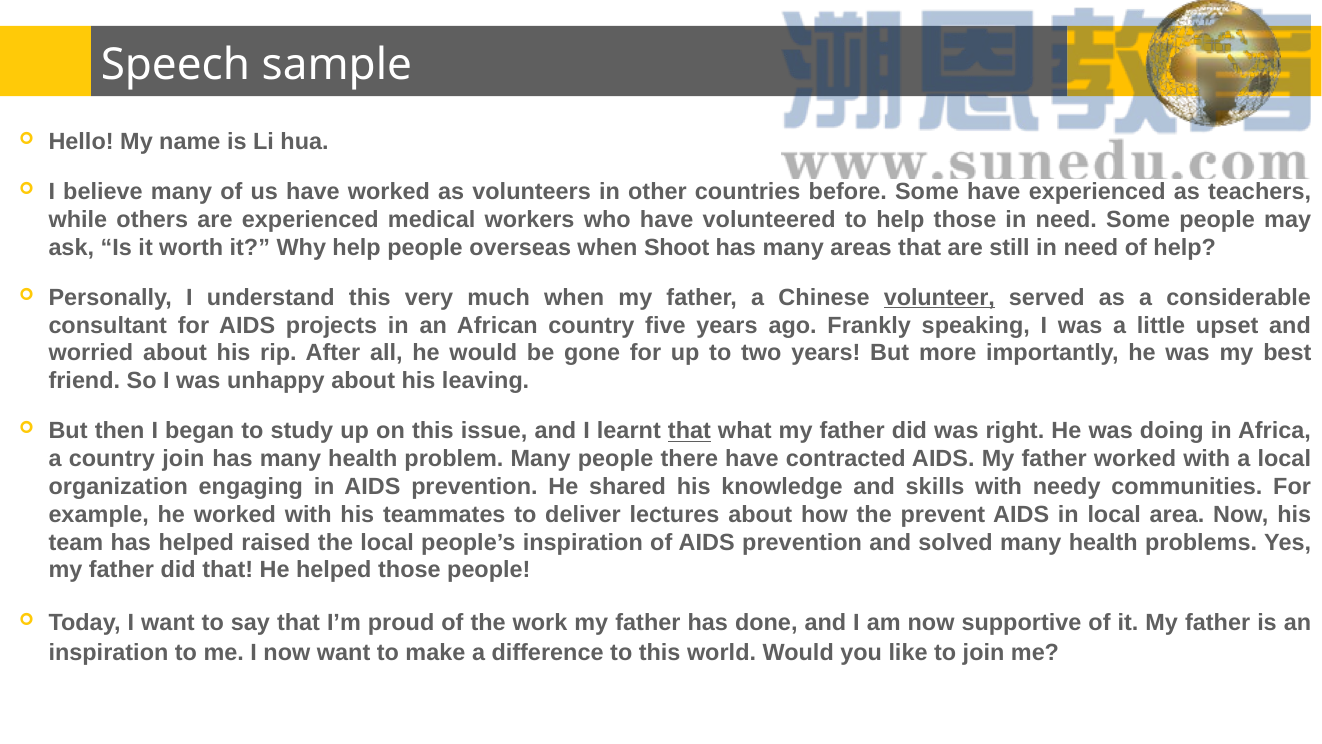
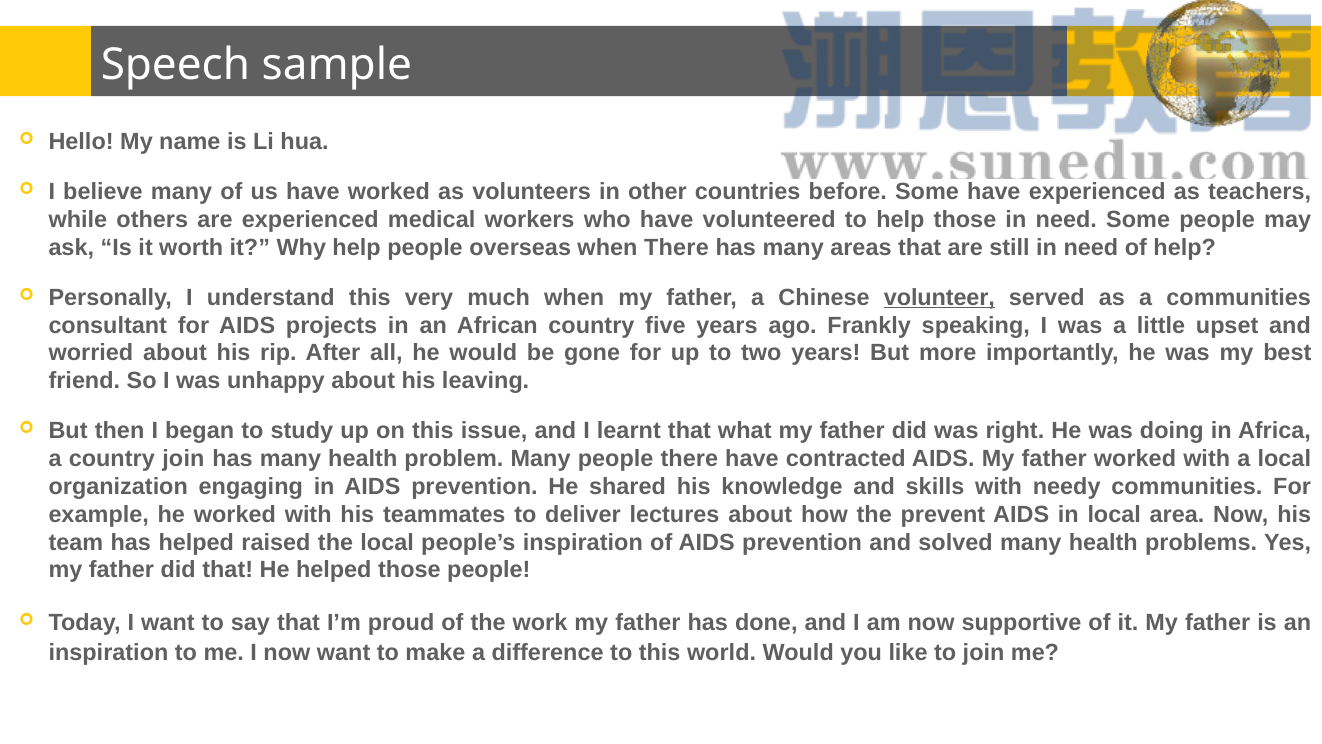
when Shoot: Shoot -> There
a considerable: considerable -> communities
that at (689, 431) underline: present -> none
